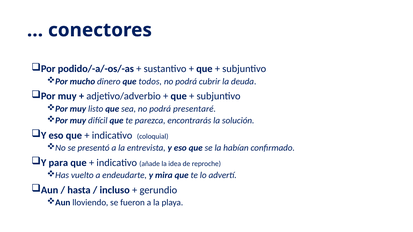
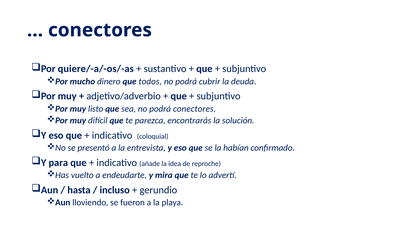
podido/-a/-os/-as: podido/-a/-os/-as -> quiere/-a/-os/-as
podrá presentaré: presentaré -> conectores
